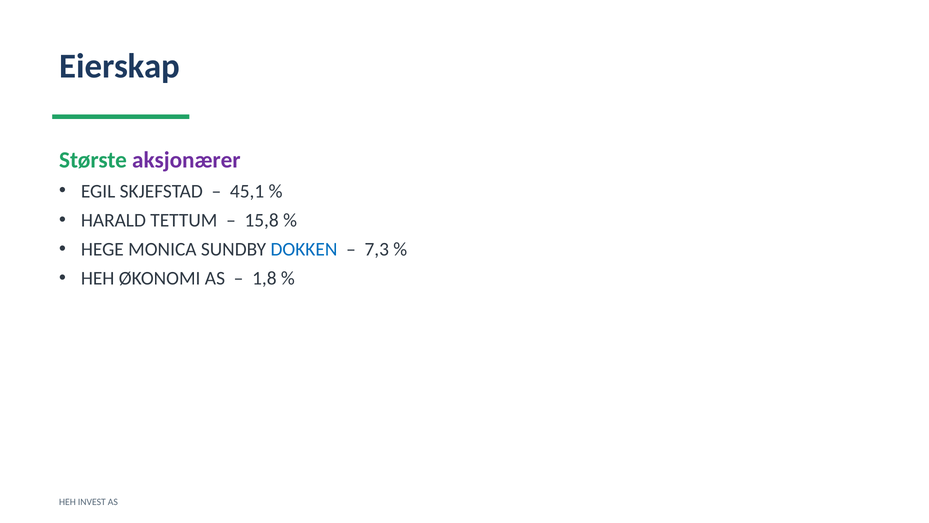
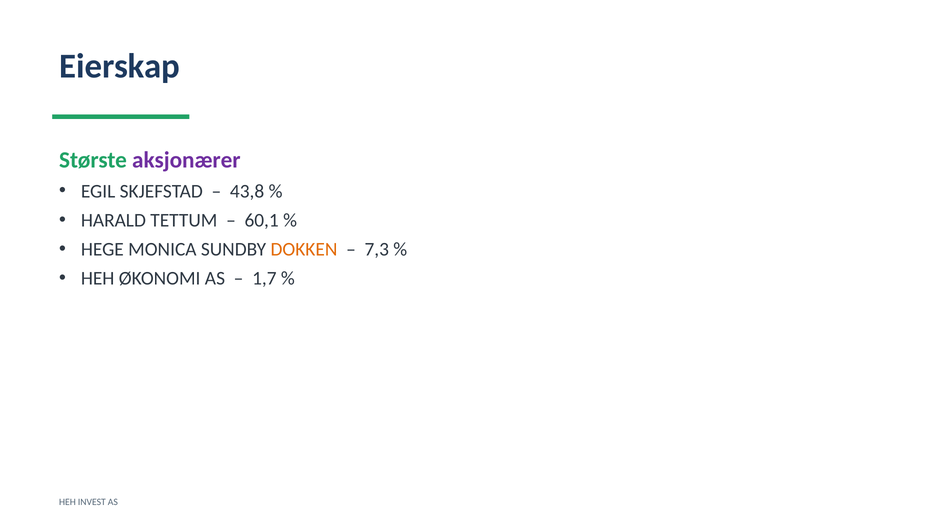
45,1: 45,1 -> 43,8
15,8: 15,8 -> 60,1
DOKKEN colour: blue -> orange
1,8: 1,8 -> 1,7
